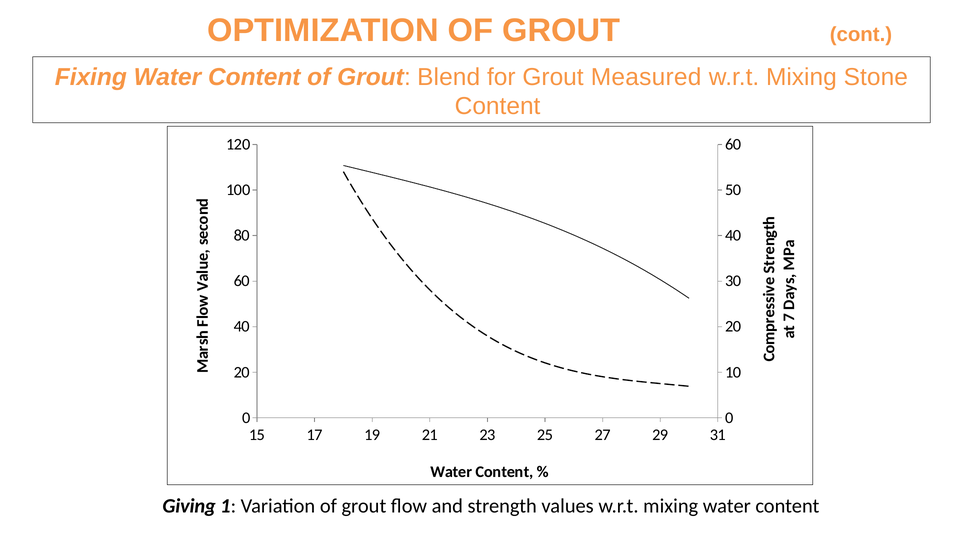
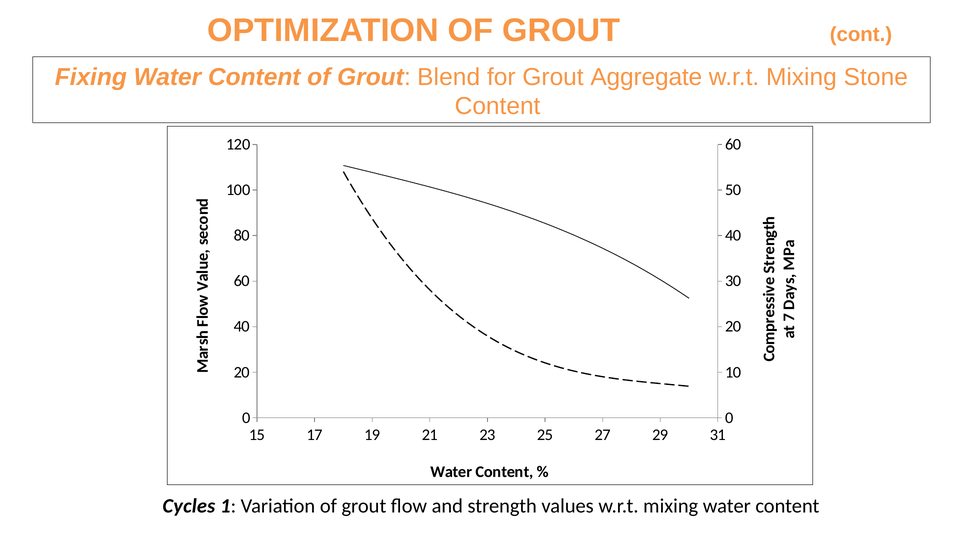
Measured: Measured -> Aggregate
Giving: Giving -> Cycles
